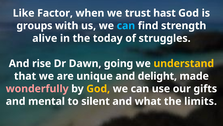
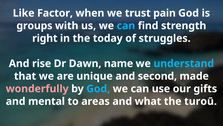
hast: hast -> pain
alive: alive -> right
going: going -> name
understand colour: yellow -> light blue
delight: delight -> second
God at (98, 88) colour: yellow -> light blue
silent: silent -> areas
limits: limits -> turoū
